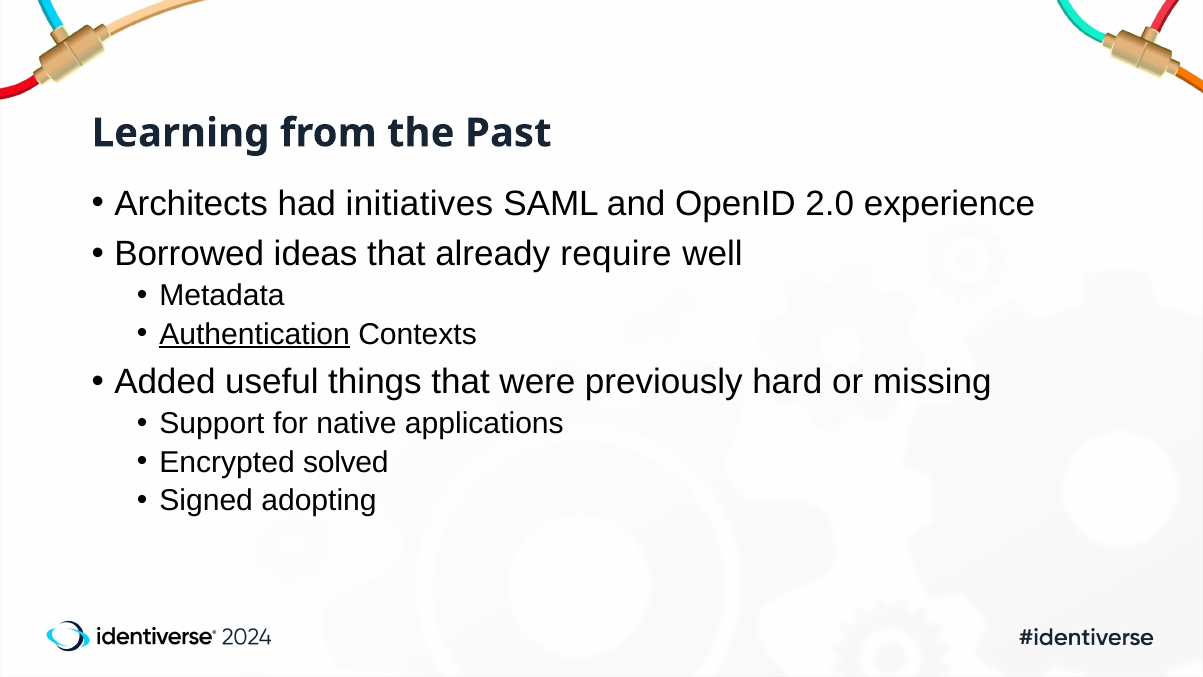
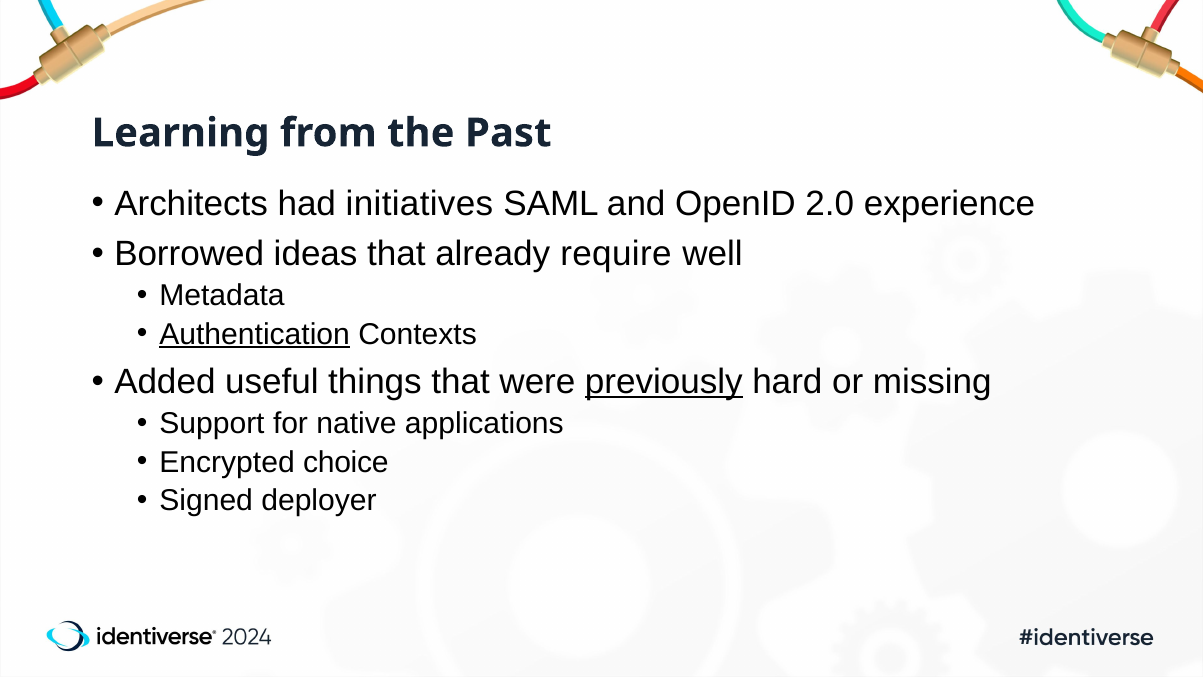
previously underline: none -> present
solved: solved -> choice
adopting: adopting -> deployer
